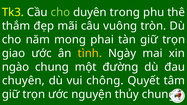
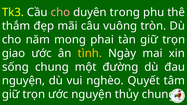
cho at (60, 12) colour: light green -> pink
ngào: ngào -> sống
chuyên at (23, 81): chuyên -> nguyện
chông: chông -> nghèo
